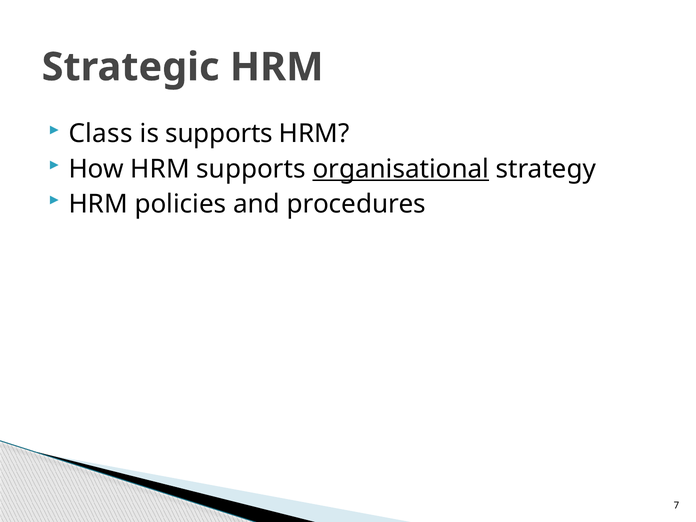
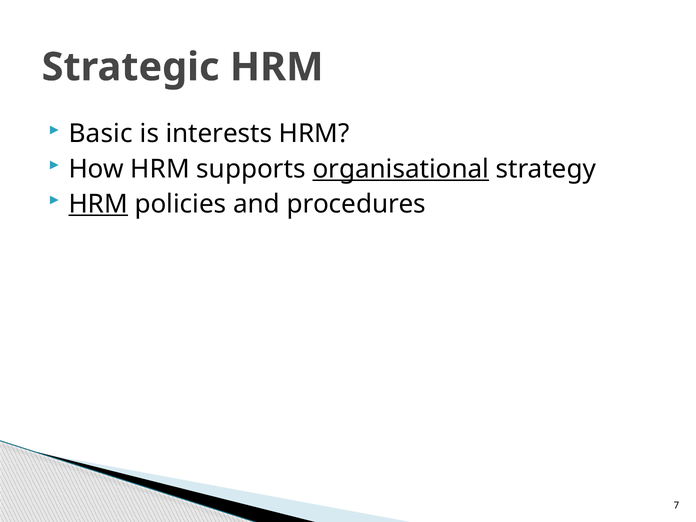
Class: Class -> Basic
is supports: supports -> interests
HRM at (98, 204) underline: none -> present
